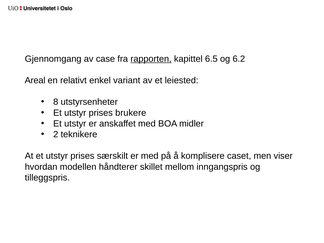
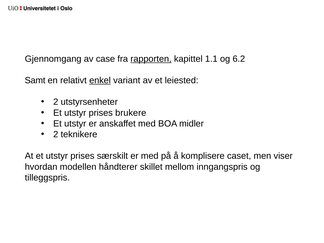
6.5: 6.5 -> 1.1
Areal: Areal -> Samt
enkel underline: none -> present
8 at (56, 102): 8 -> 2
